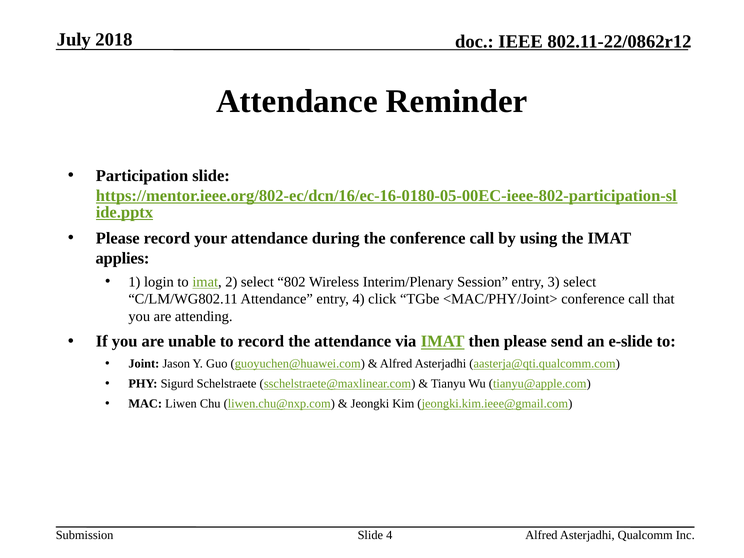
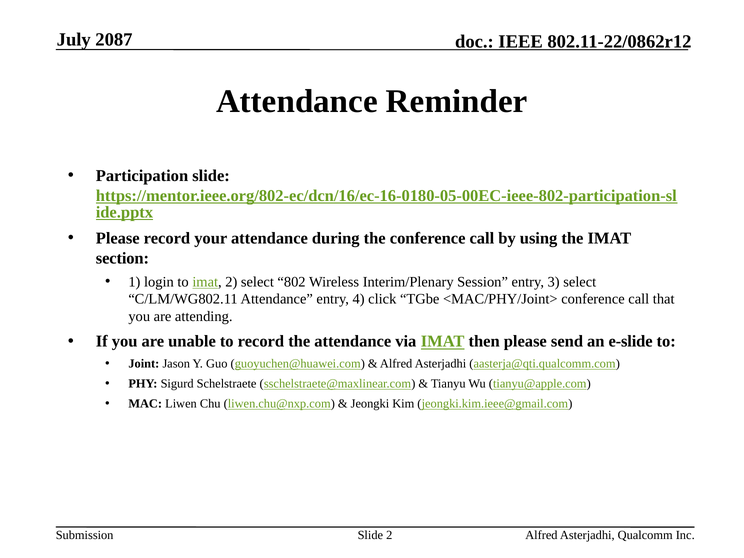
2018: 2018 -> 2087
applies: applies -> section
Slide 4: 4 -> 2
